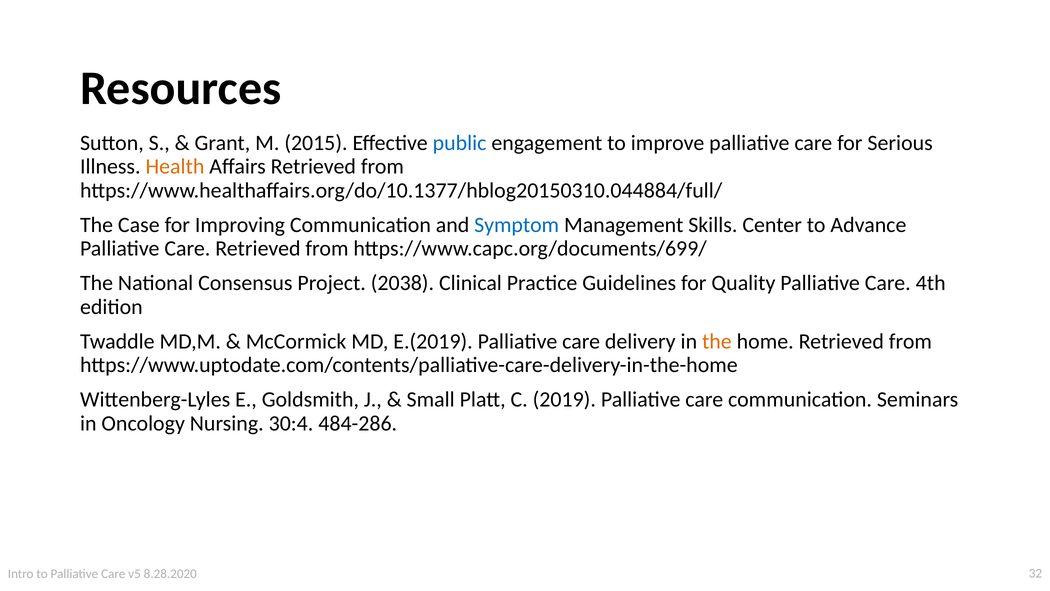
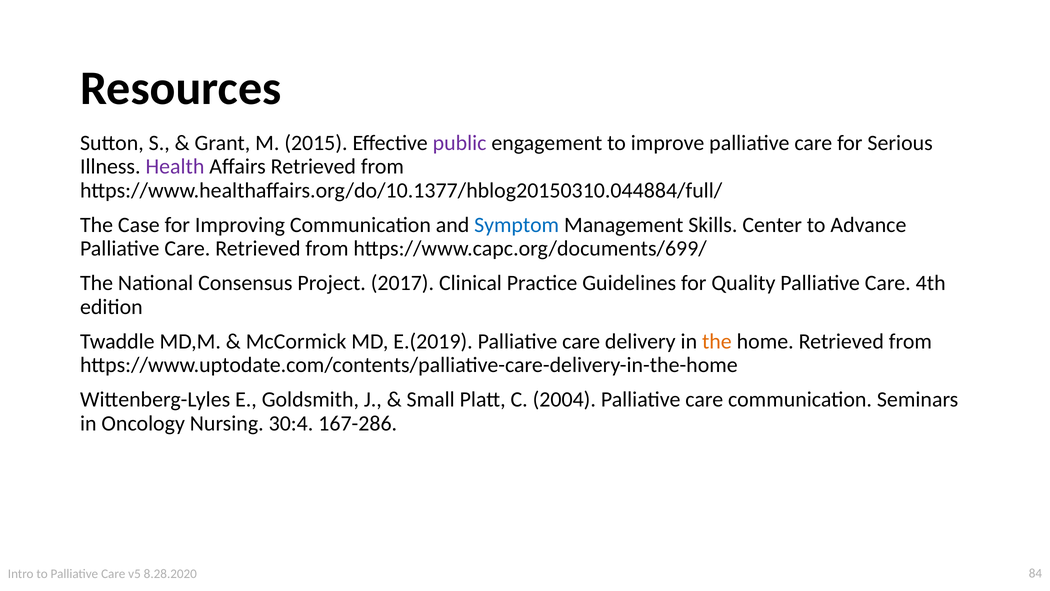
public colour: blue -> purple
Health colour: orange -> purple
2038: 2038 -> 2017
2019: 2019 -> 2004
484-286: 484-286 -> 167-286
32: 32 -> 84
